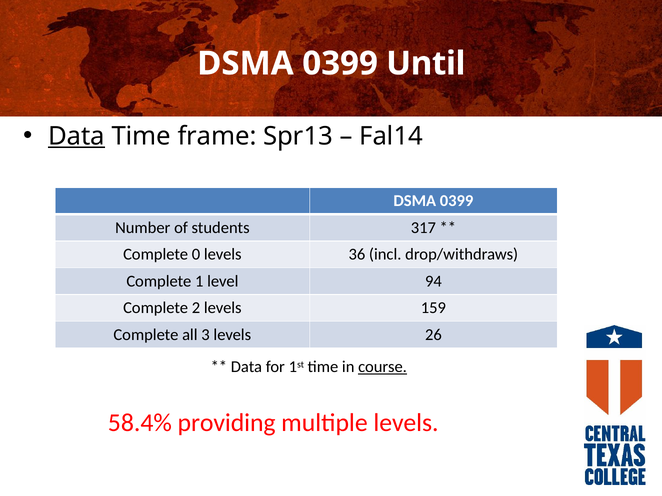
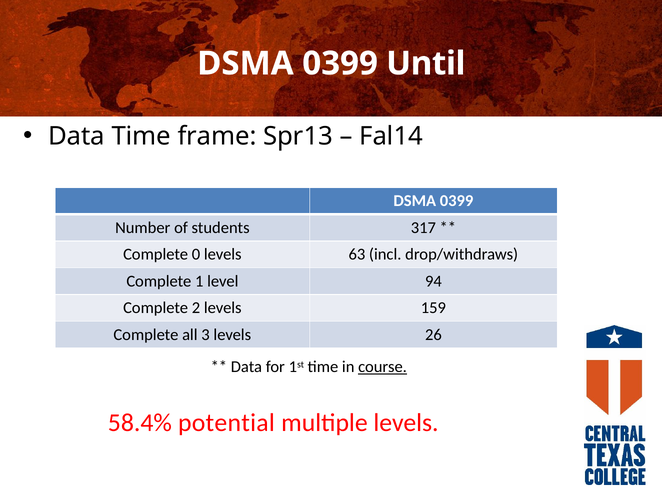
Data at (76, 136) underline: present -> none
36: 36 -> 63
providing: providing -> potential
